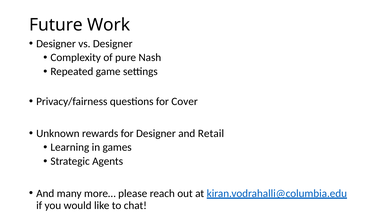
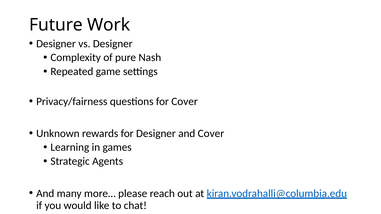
and Retail: Retail -> Cover
